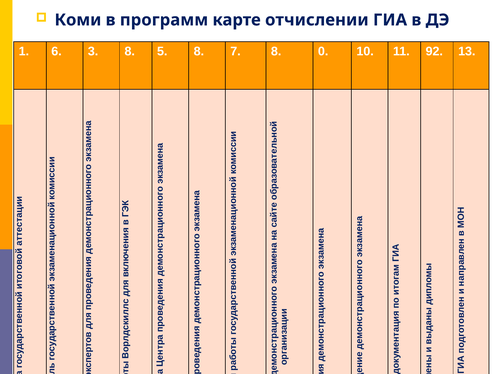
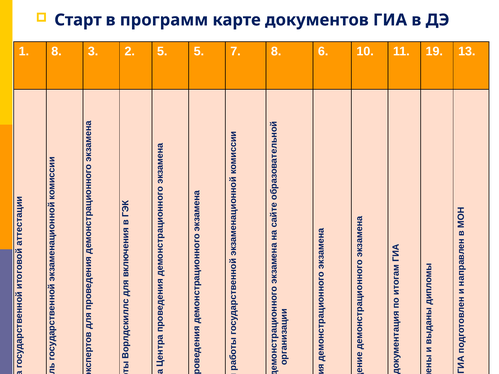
Коми: Коми -> Старт
отчислении: отчислении -> документов
1 6: 6 -> 8
3 8: 8 -> 2
5 8: 8 -> 5
0: 0 -> 6
92: 92 -> 19
